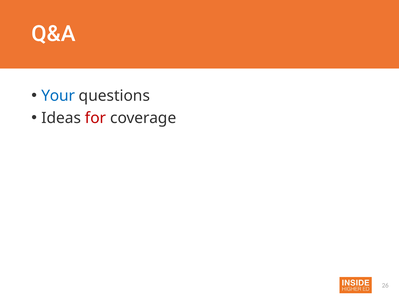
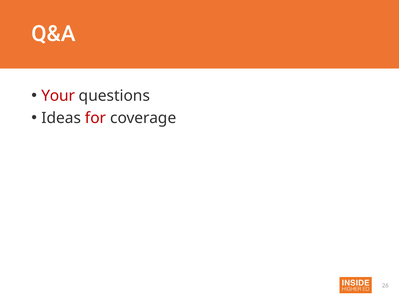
Your colour: blue -> red
